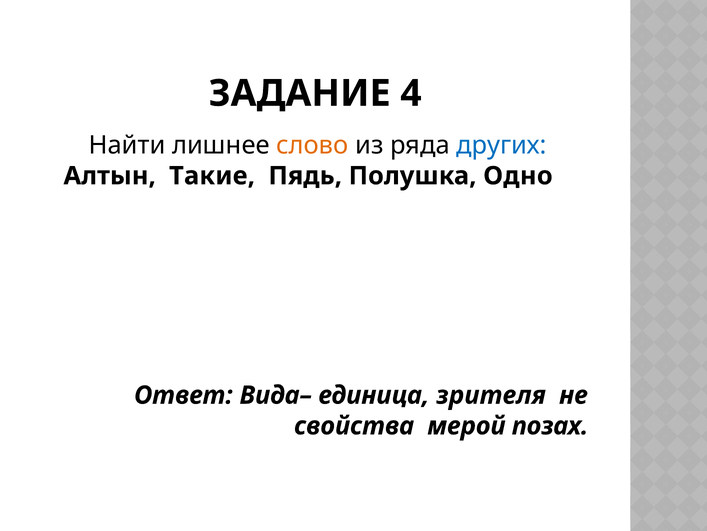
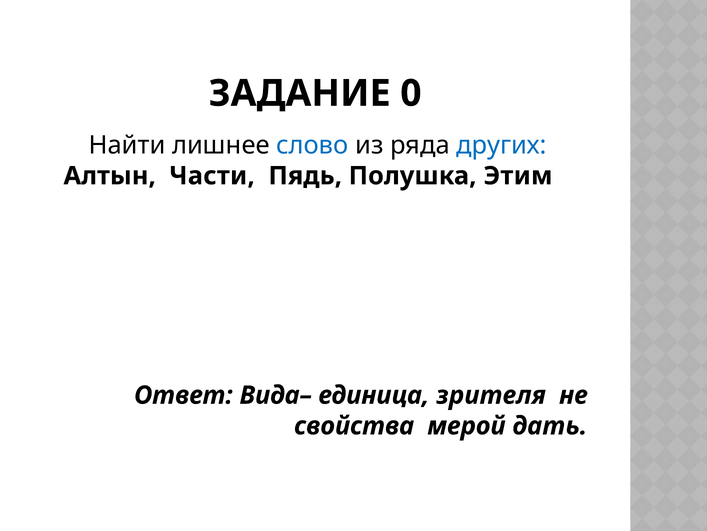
4: 4 -> 0
слово colour: orange -> blue
Такие: Такие -> Части
Одно: Одно -> Этим
позах: позах -> дать
